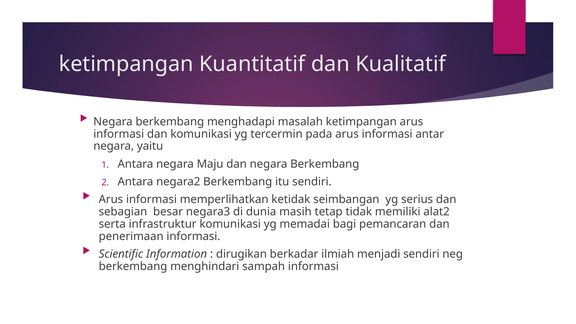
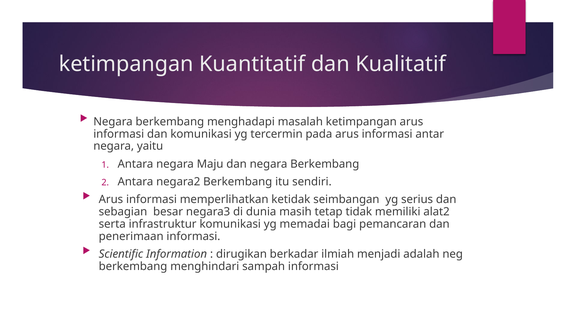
menjadi sendiri: sendiri -> adalah
